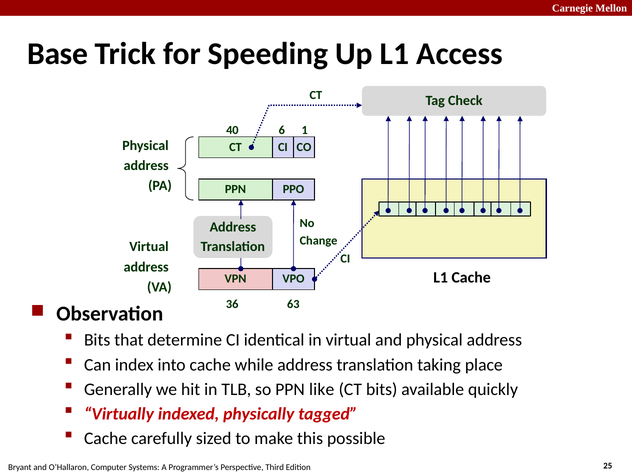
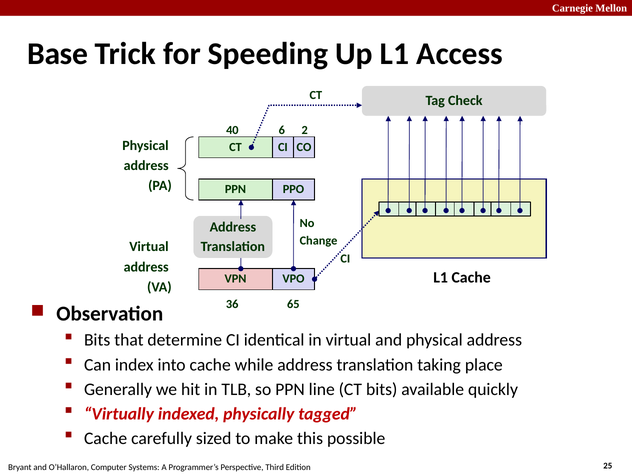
1: 1 -> 2
63: 63 -> 65
like: like -> line
